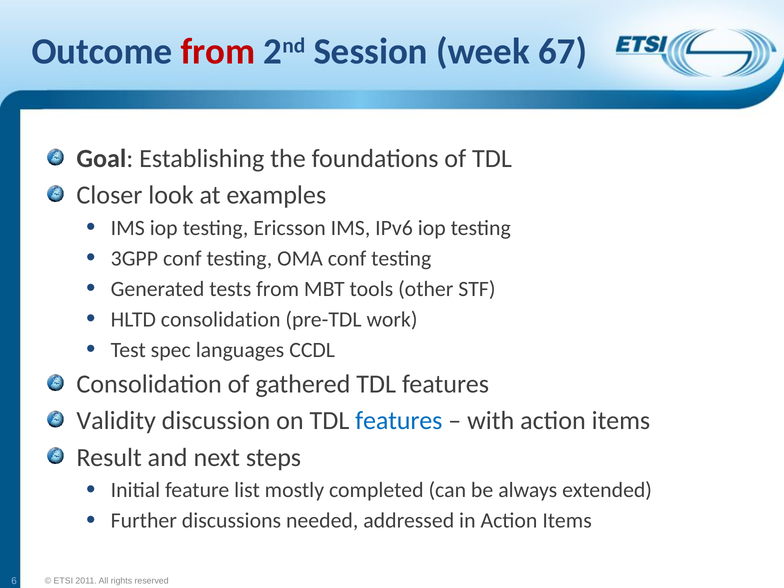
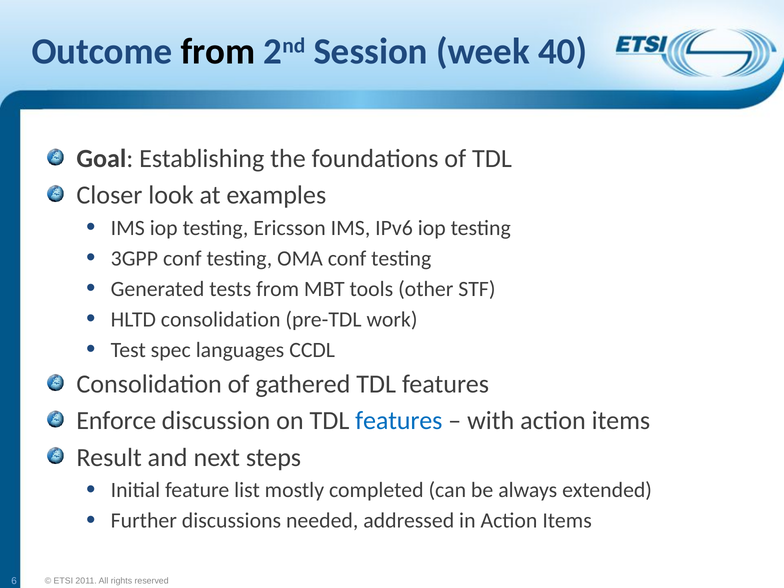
from at (218, 52) colour: red -> black
67: 67 -> 40
Validity: Validity -> Enforce
